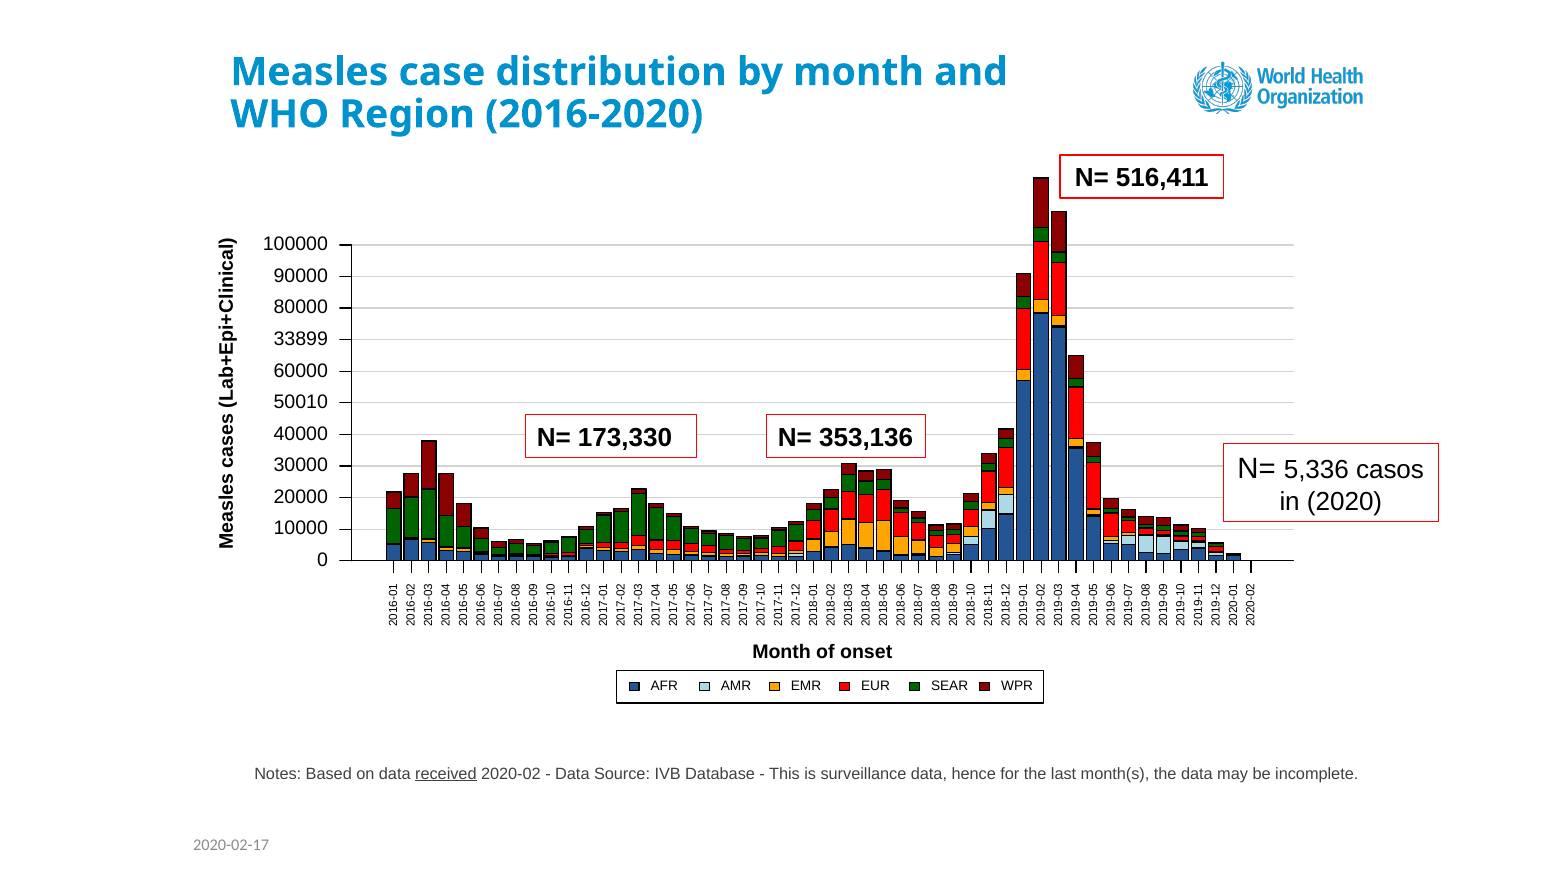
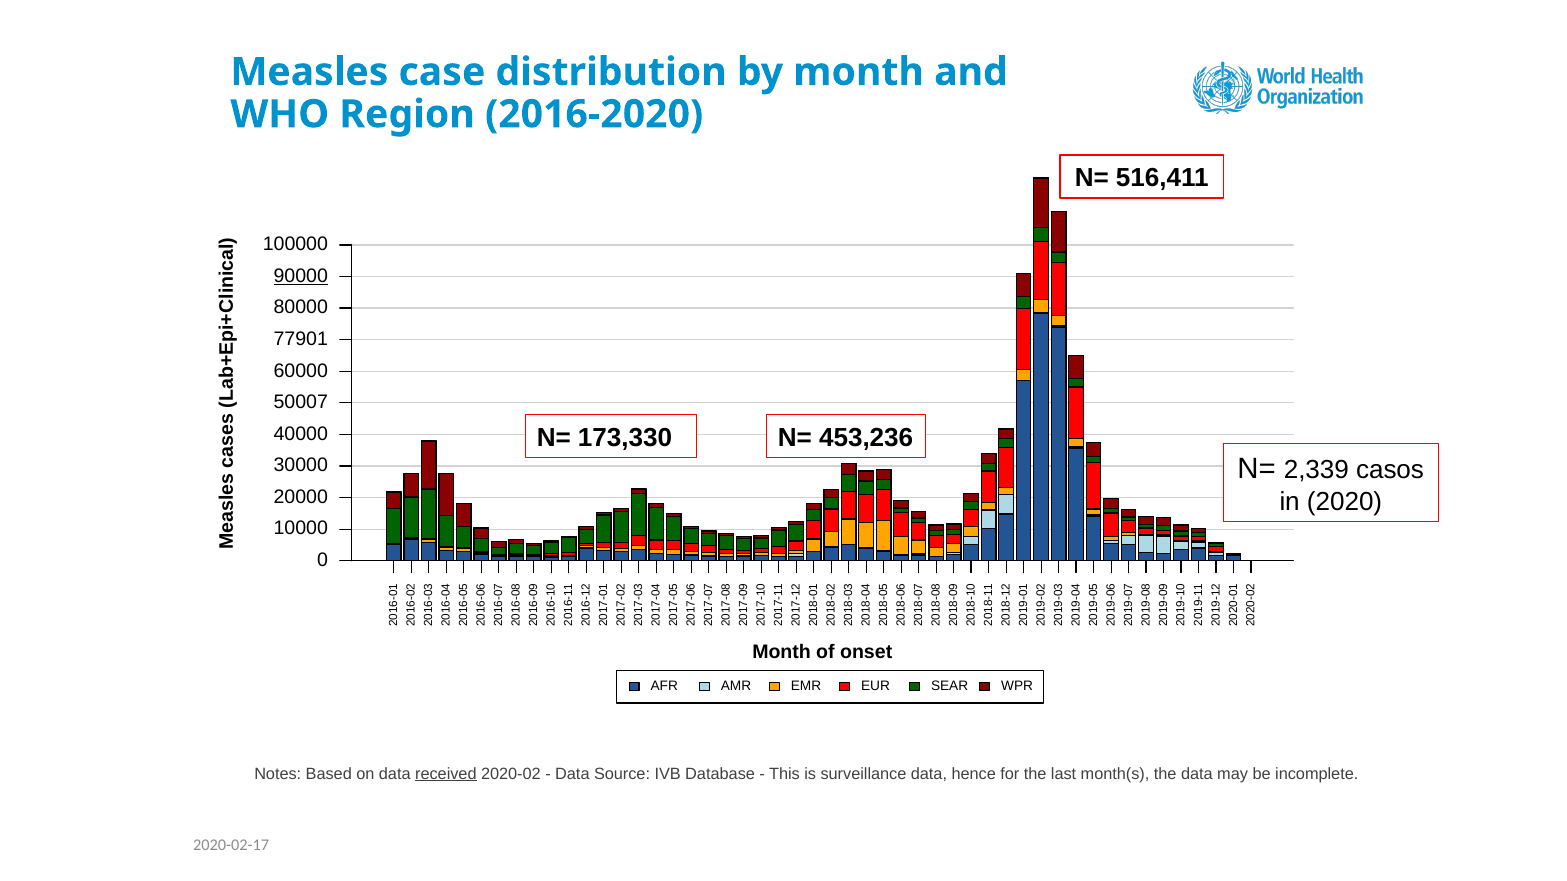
90000 underline: none -> present
33899: 33899 -> 77901
50010: 50010 -> 50007
353,136: 353,136 -> 453,236
5,336: 5,336 -> 2,339
